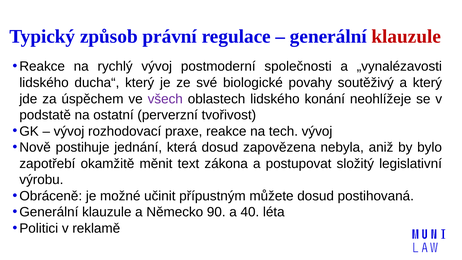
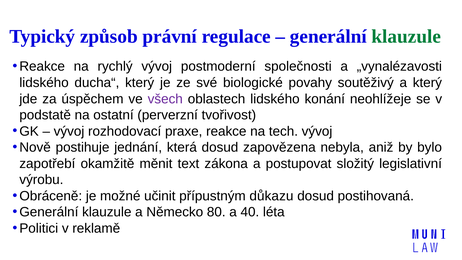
klauzule at (406, 36) colour: red -> green
můžete: můžete -> důkazu
90: 90 -> 80
